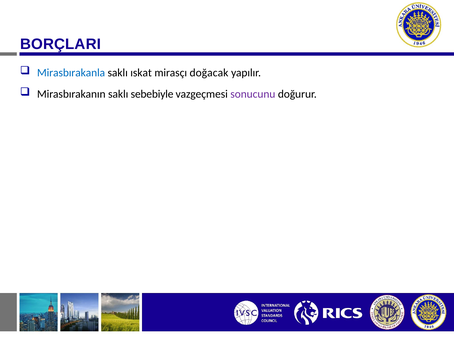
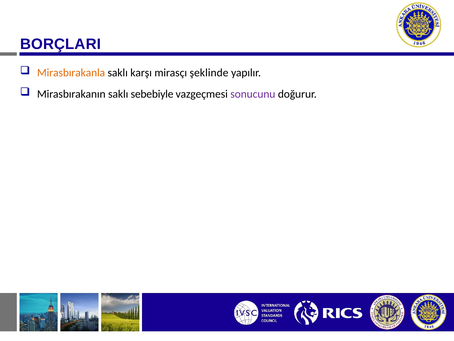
Mirasbırakanla colour: blue -> orange
ıskat: ıskat -> karşı
doğacak: doğacak -> şeklinde
